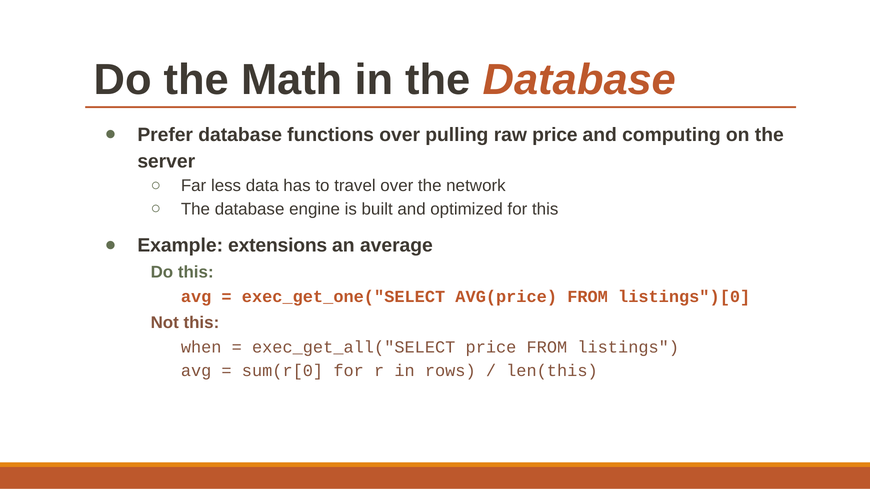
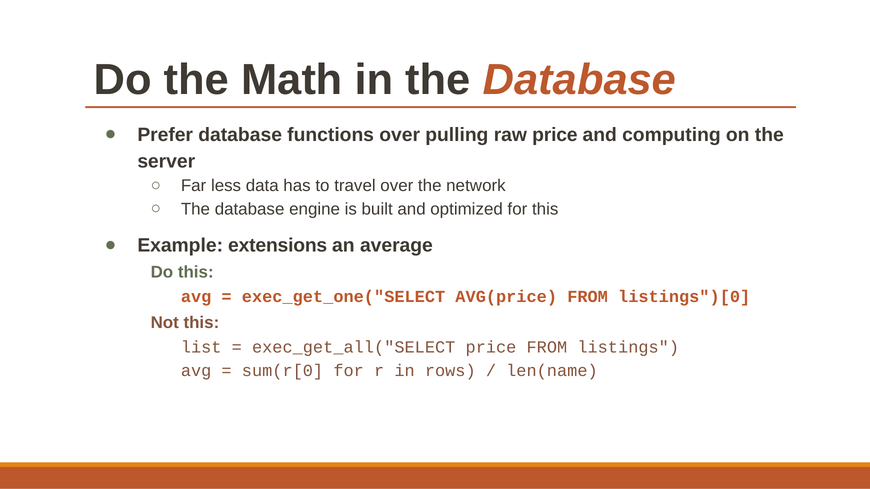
when: when -> list
len(this: len(this -> len(name
